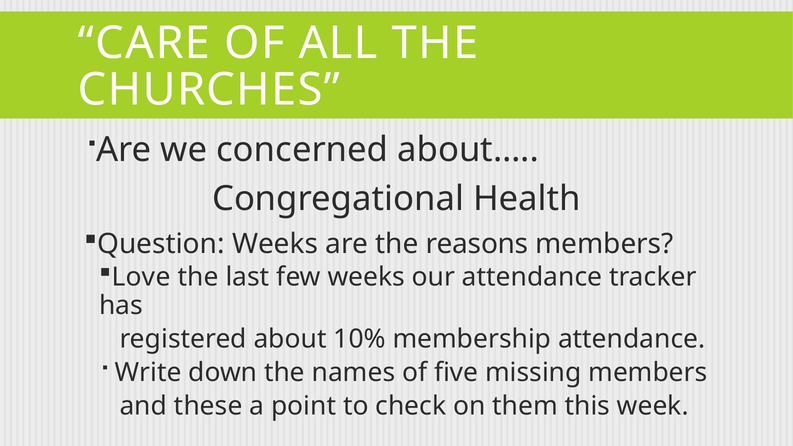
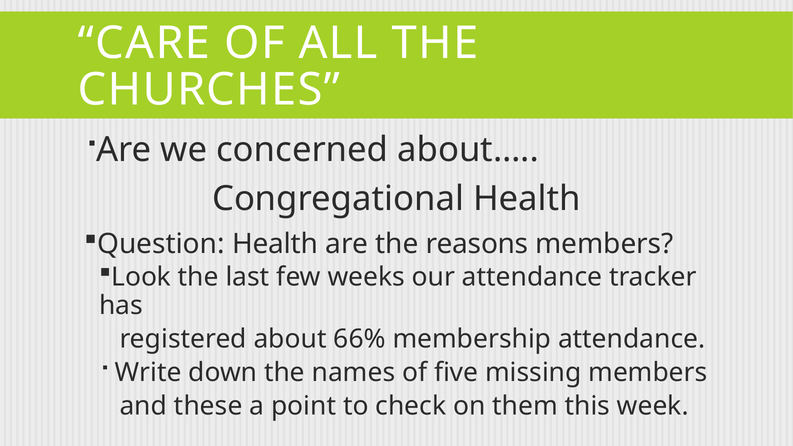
Question Weeks: Weeks -> Health
Love: Love -> Look
10%: 10% -> 66%
